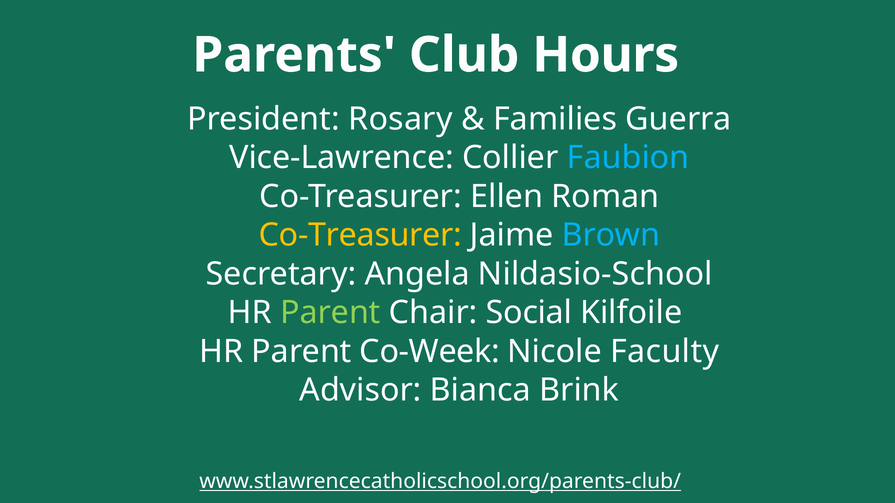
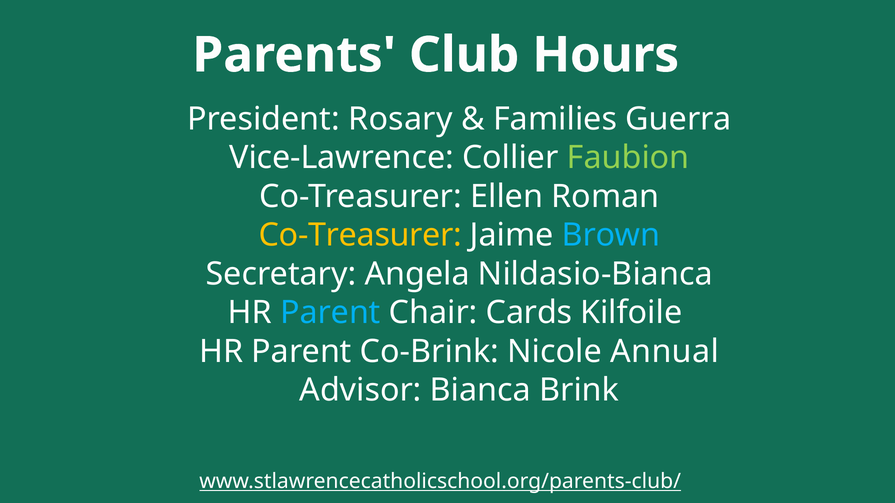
Faubion colour: light blue -> light green
Nildasio-School: Nildasio-School -> Nildasio-Bianca
Parent at (330, 313) colour: light green -> light blue
Social: Social -> Cards
Co-Week: Co-Week -> Co-Brink
Faculty: Faculty -> Annual
